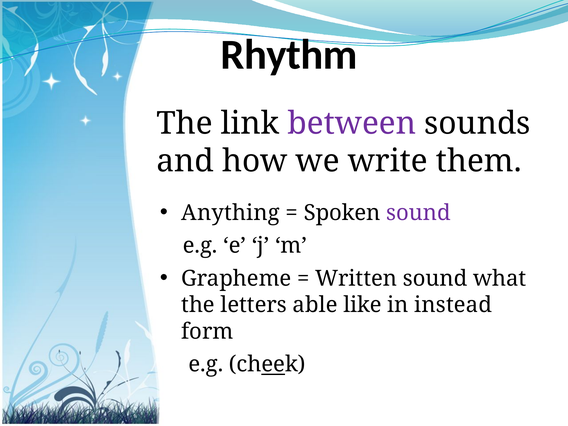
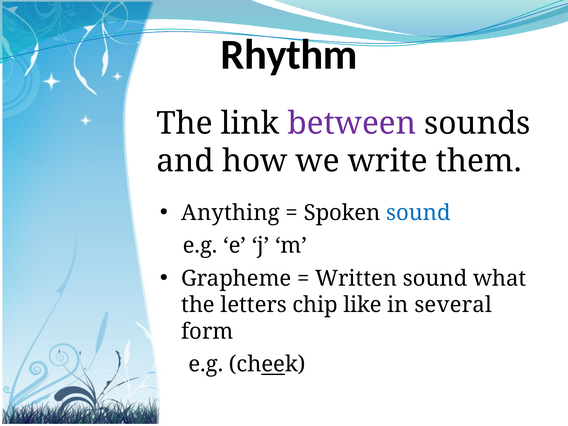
sound at (418, 213) colour: purple -> blue
able: able -> chip
instead: instead -> several
